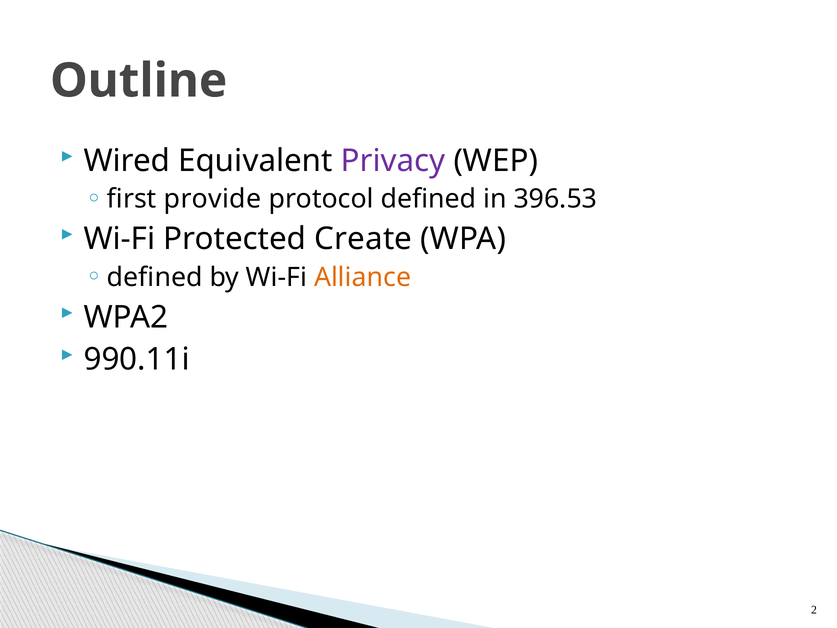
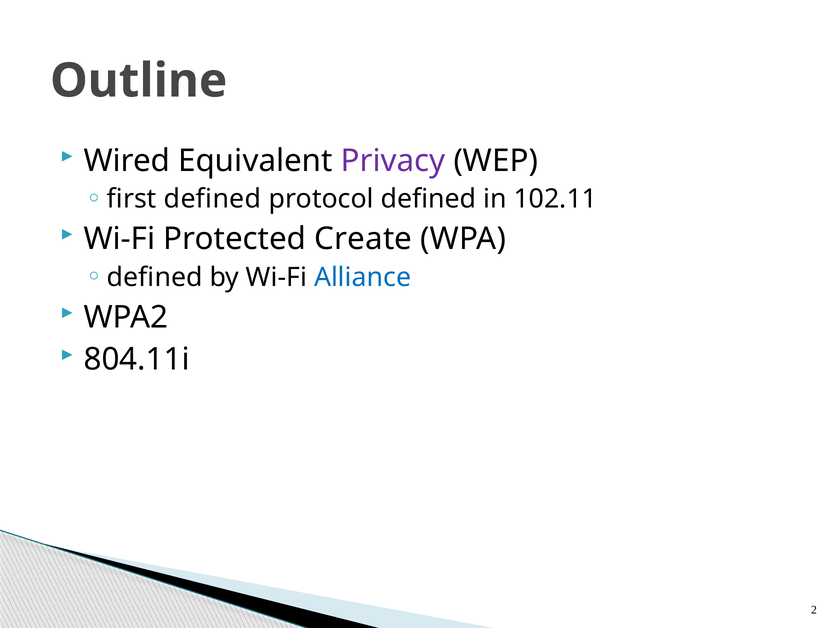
first provide: provide -> defined
396.53: 396.53 -> 102.11
Alliance colour: orange -> blue
990.11i: 990.11i -> 804.11i
